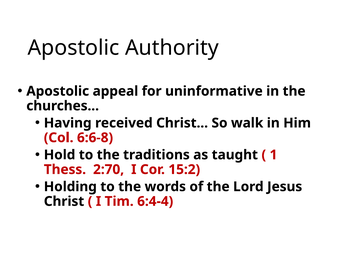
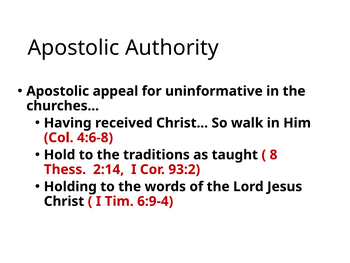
6:6-8: 6:6-8 -> 4:6-8
1: 1 -> 8
2:70: 2:70 -> 2:14
15:2: 15:2 -> 93:2
6:4-4: 6:4-4 -> 6:9-4
